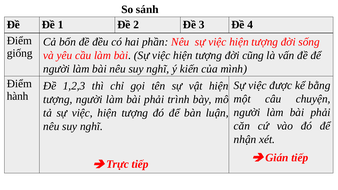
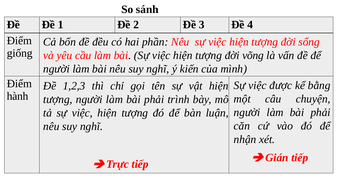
cũng: cũng -> võng
